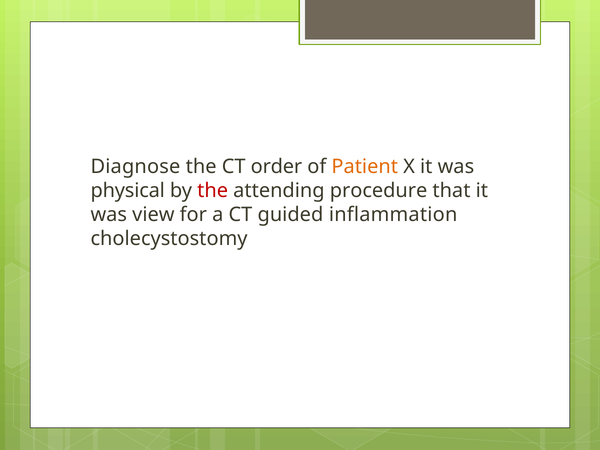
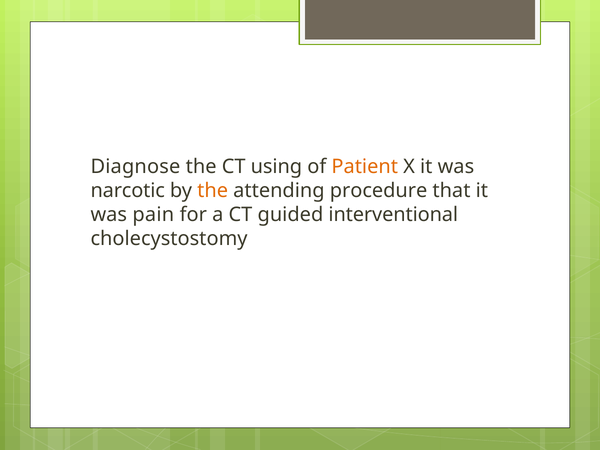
order: order -> using
physical: physical -> narcotic
the at (213, 190) colour: red -> orange
view: view -> pain
inflammation: inflammation -> interventional
